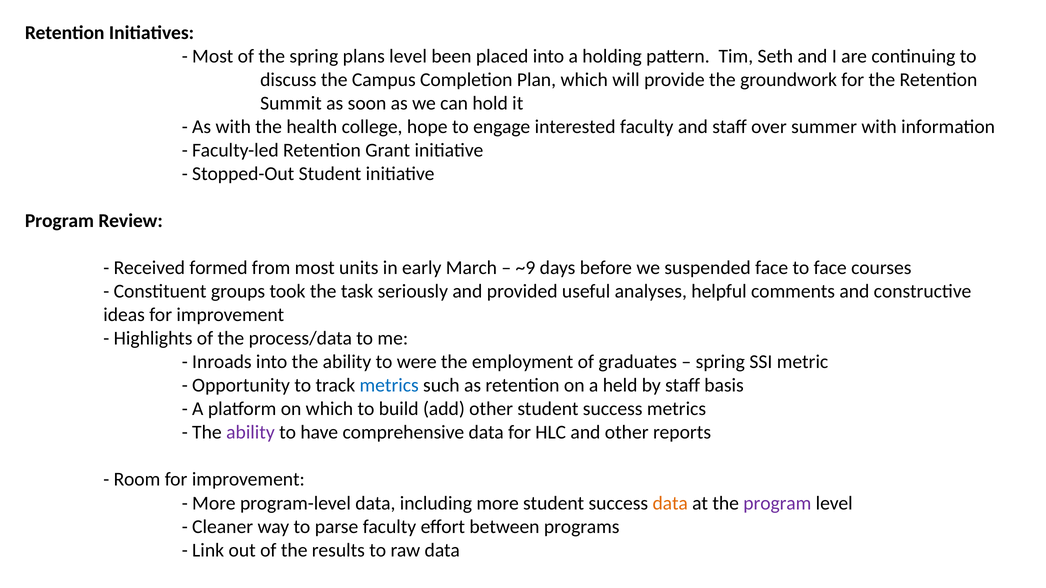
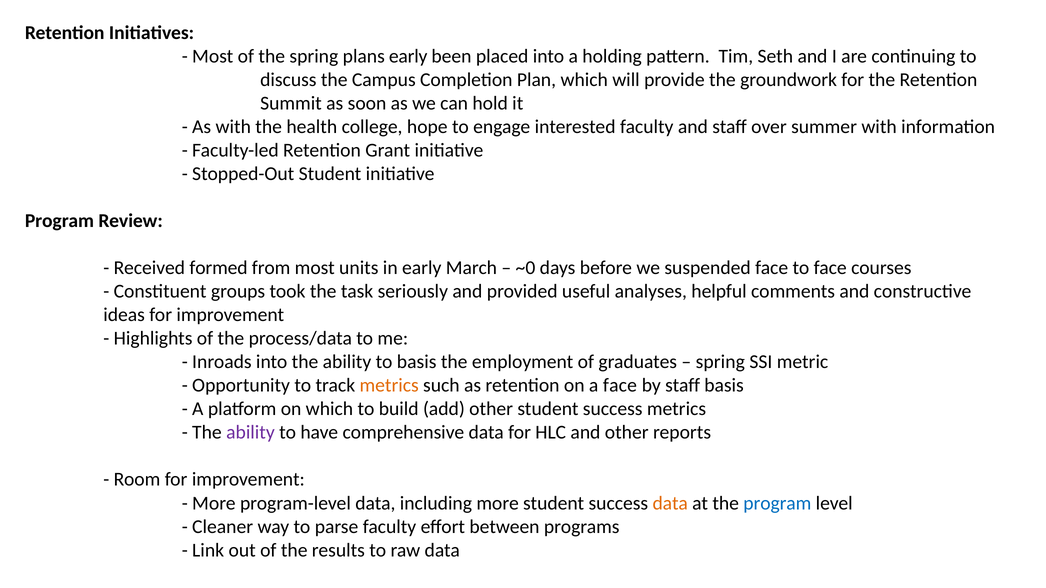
plans level: level -> early
~9: ~9 -> ~0
to were: were -> basis
metrics at (389, 386) colour: blue -> orange
a held: held -> face
program at (777, 503) colour: purple -> blue
